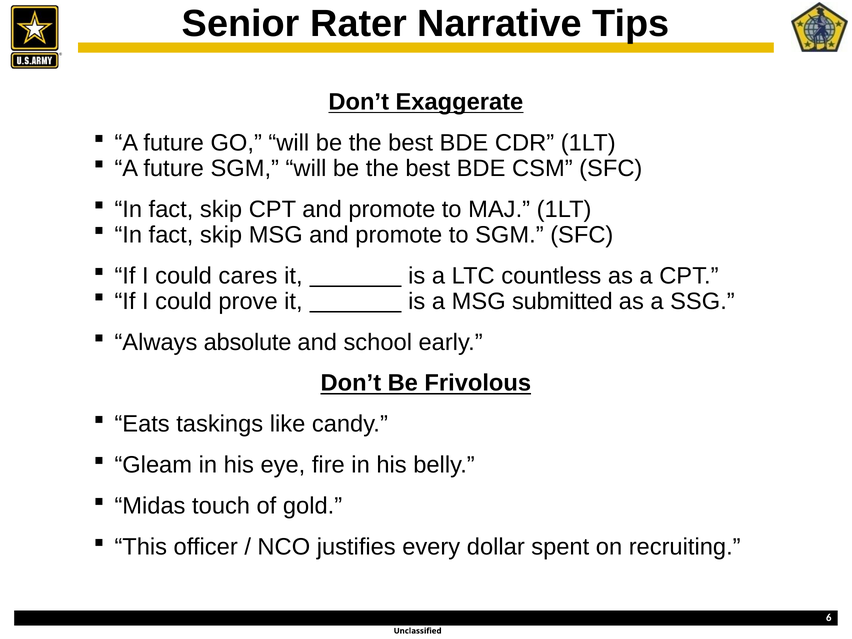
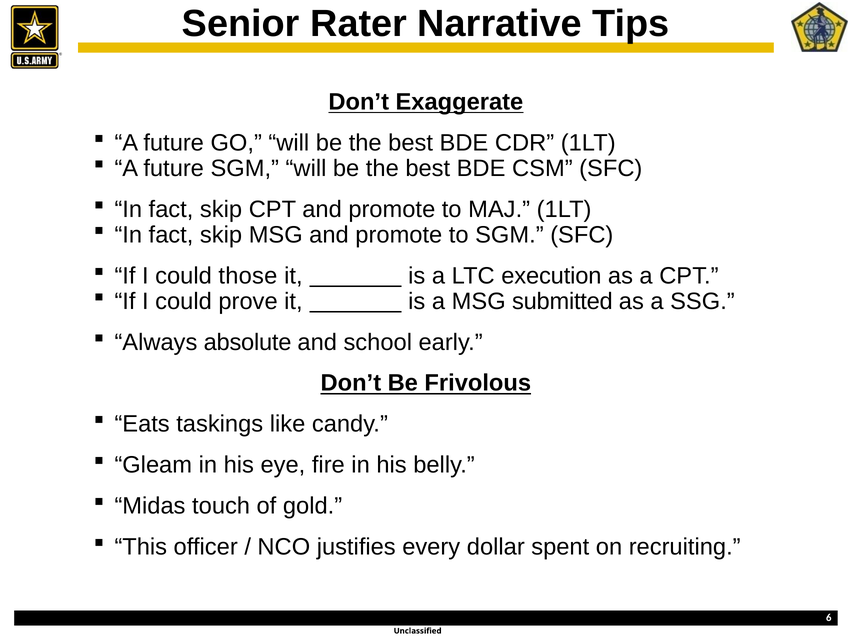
cares: cares -> those
countless: countless -> execution
